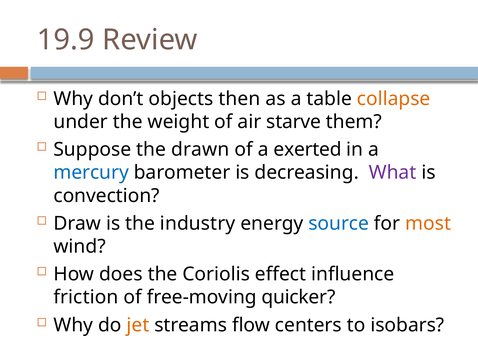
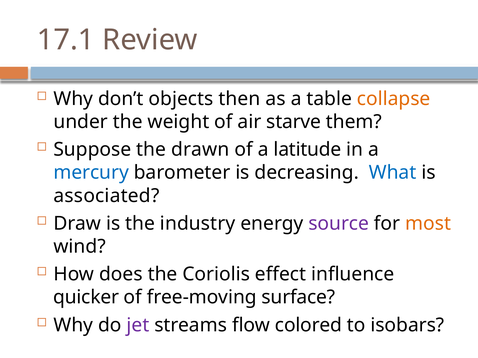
19.9: 19.9 -> 17.1
exerted: exerted -> latitude
What colour: purple -> blue
convection: convection -> associated
source colour: blue -> purple
friction: friction -> quicker
quicker: quicker -> surface
jet colour: orange -> purple
centers: centers -> colored
